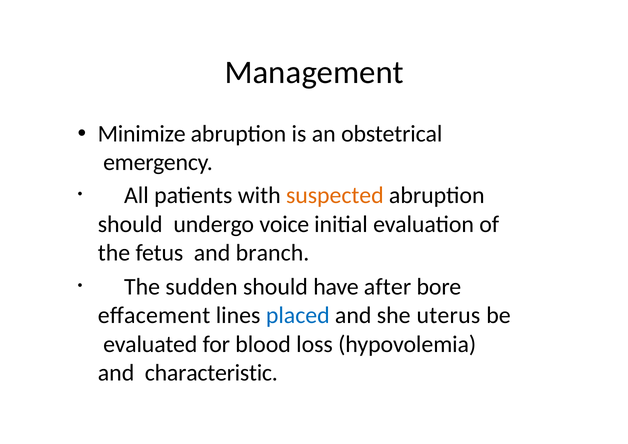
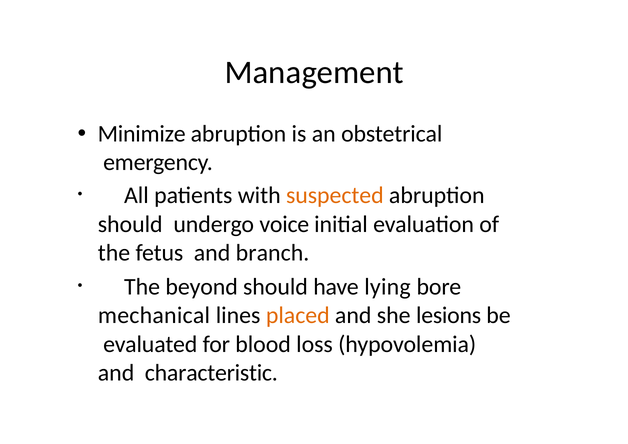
sudden: sudden -> beyond
after: after -> lying
eﬀacement: eﬀacement -> mechanical
placed colour: blue -> orange
uterus: uterus -> lesions
